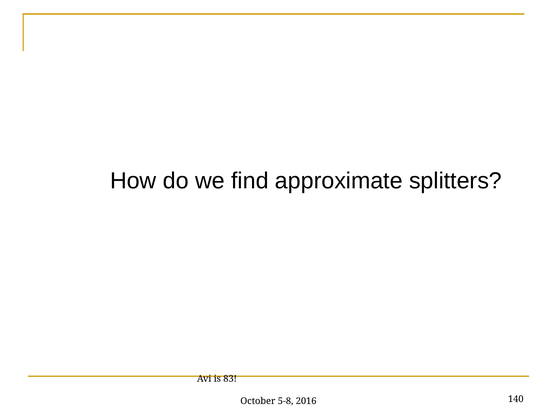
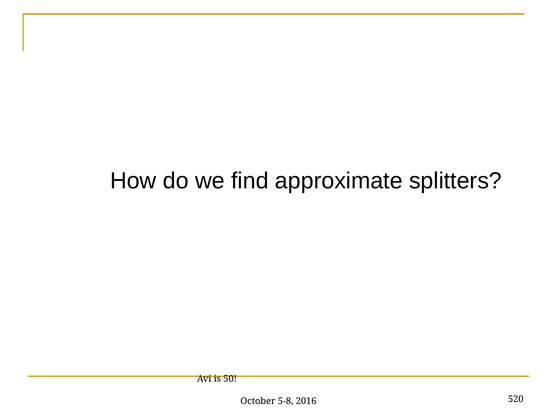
83: 83 -> 50
140: 140 -> 520
